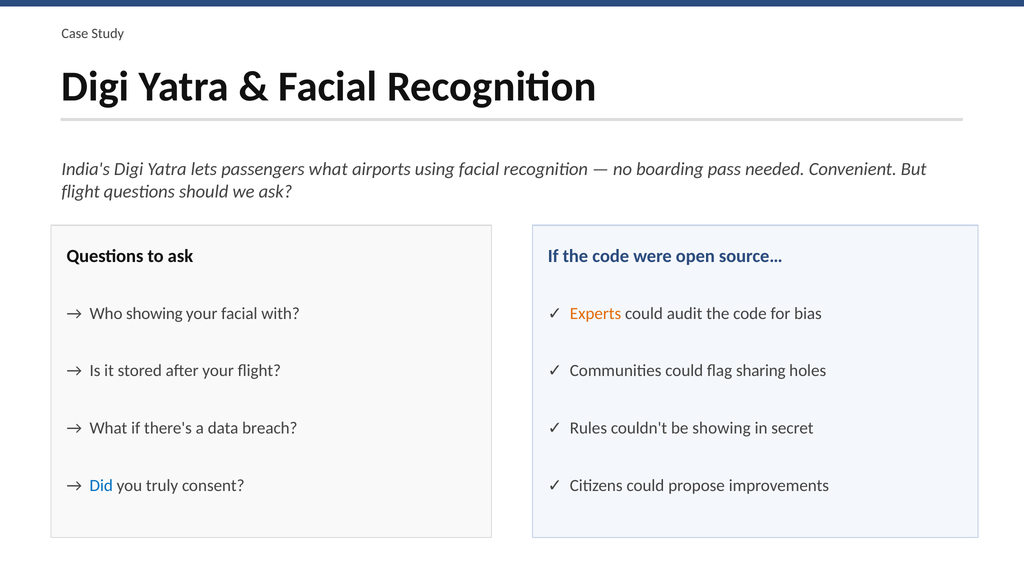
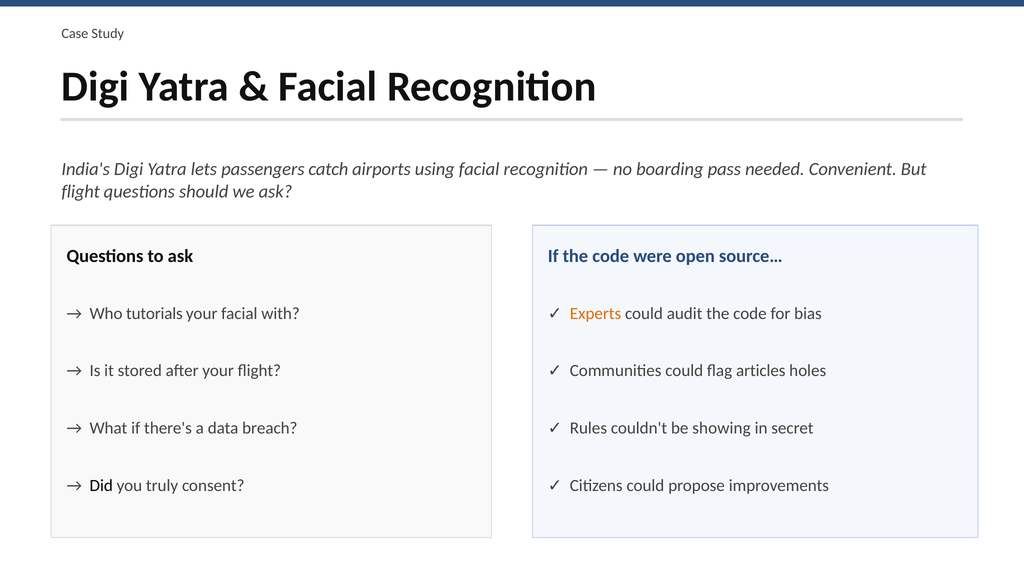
passengers what: what -> catch
Who showing: showing -> tutorials
sharing: sharing -> articles
Did colour: blue -> black
